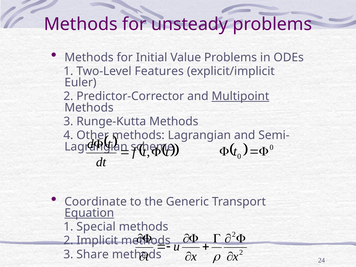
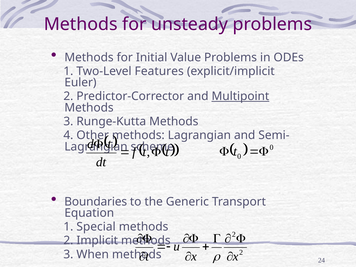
Coordinate: Coordinate -> Boundaries
Equation underline: present -> none
Share: Share -> When
